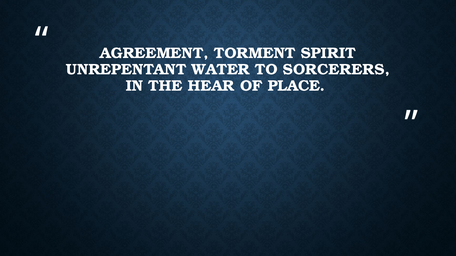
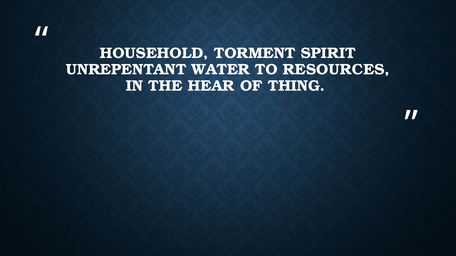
AGREEMENT: AGREEMENT -> HOUSEHOLD
SORCERERS: SORCERERS -> RESOURCES
PLACE: PLACE -> THING
